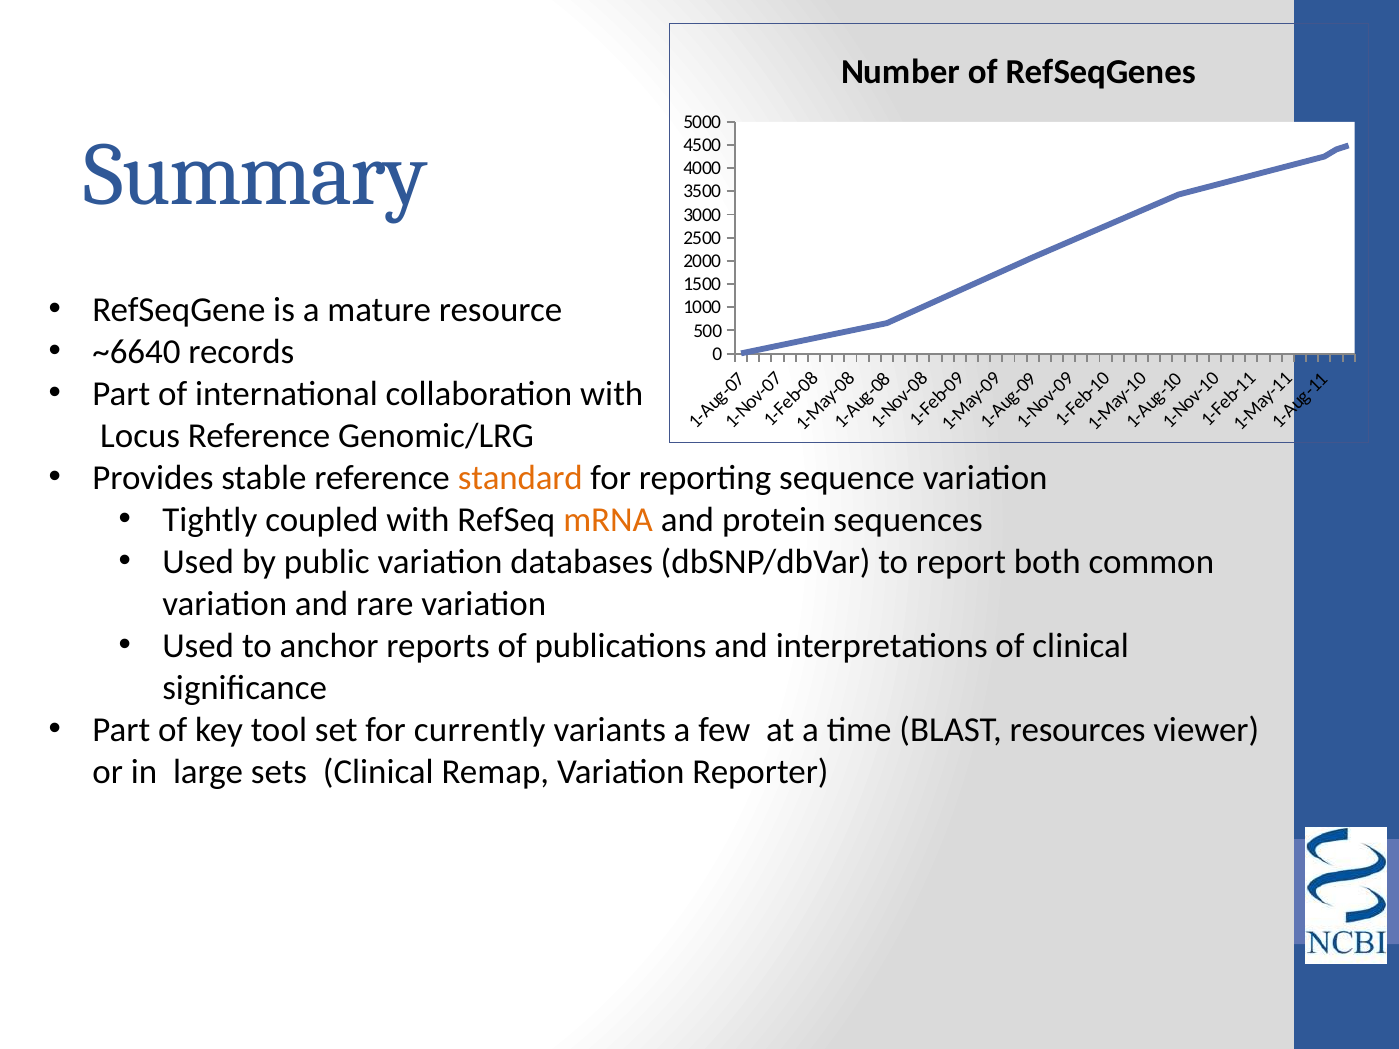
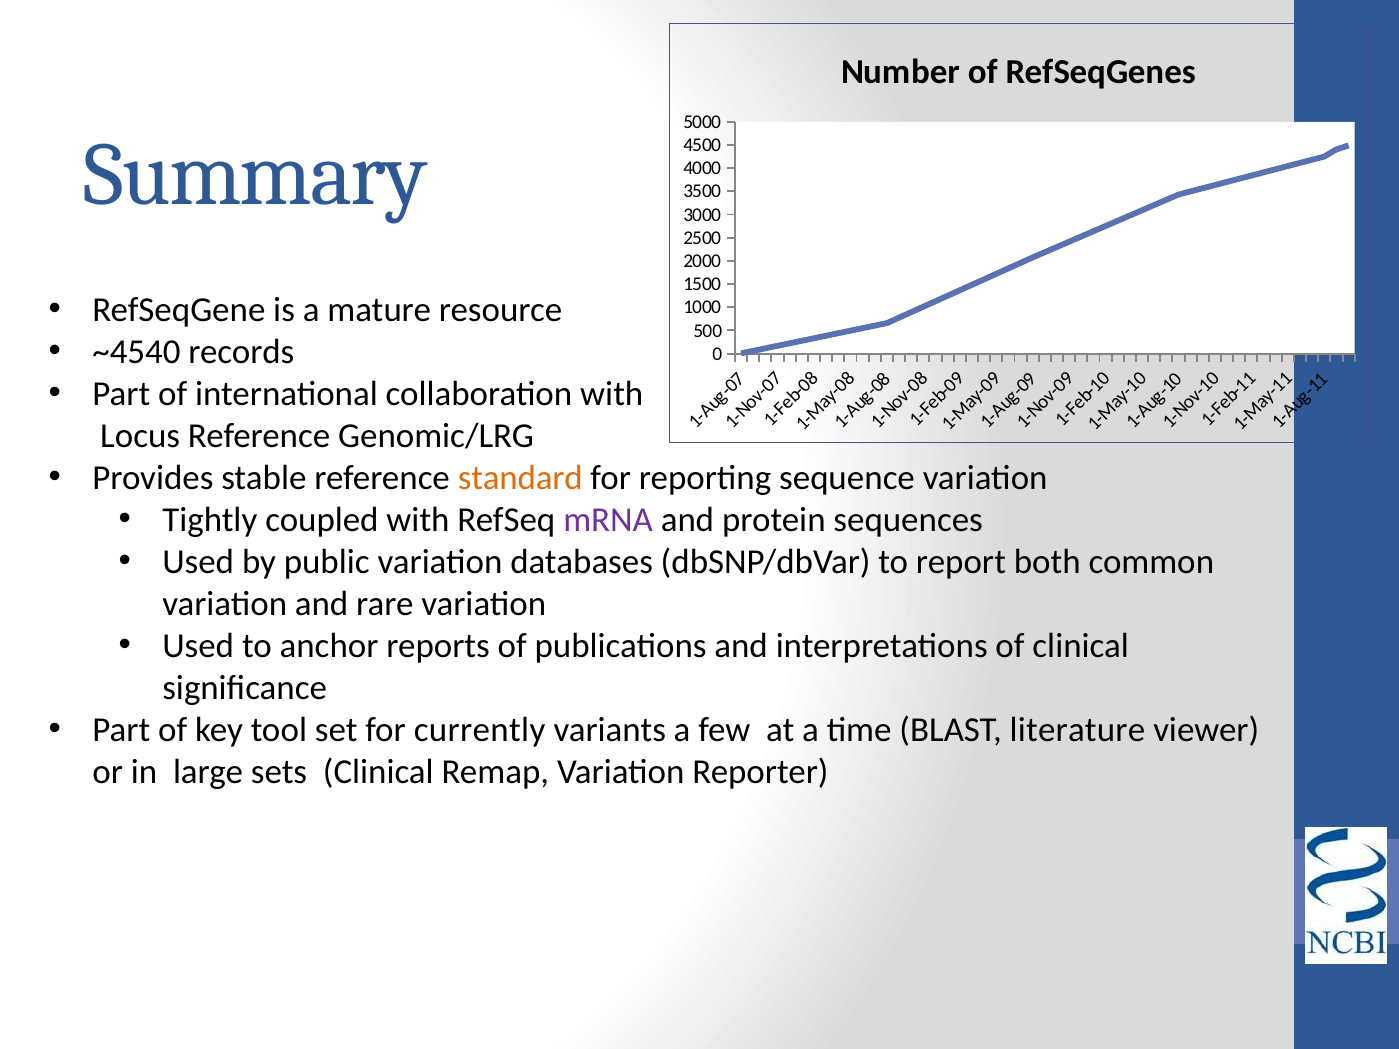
~6640: ~6640 -> ~4540
mRNA colour: orange -> purple
resources: resources -> literature
